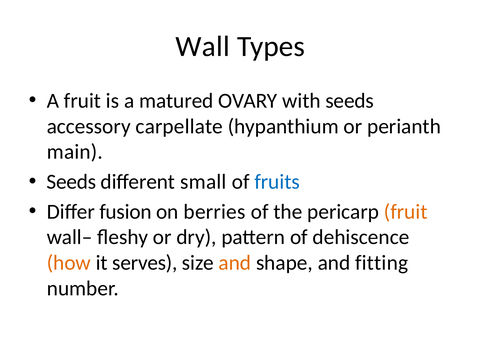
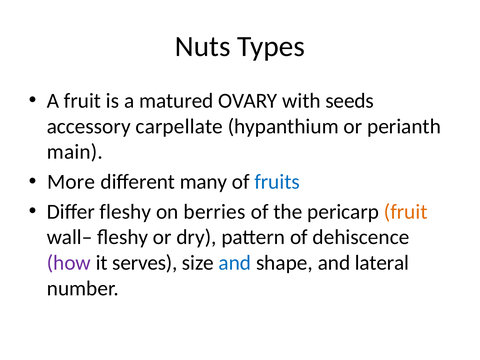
Wall: Wall -> Nuts
Seeds at (71, 182): Seeds -> More
small: small -> many
Differ fusion: fusion -> fleshy
how colour: orange -> purple
and at (235, 263) colour: orange -> blue
fitting: fitting -> lateral
